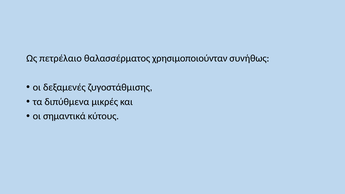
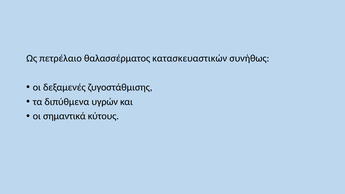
χρησιμοποιούνταν: χρησιμοποιούνταν -> κατασκευαστικών
μικρές: μικρές -> υγρών
